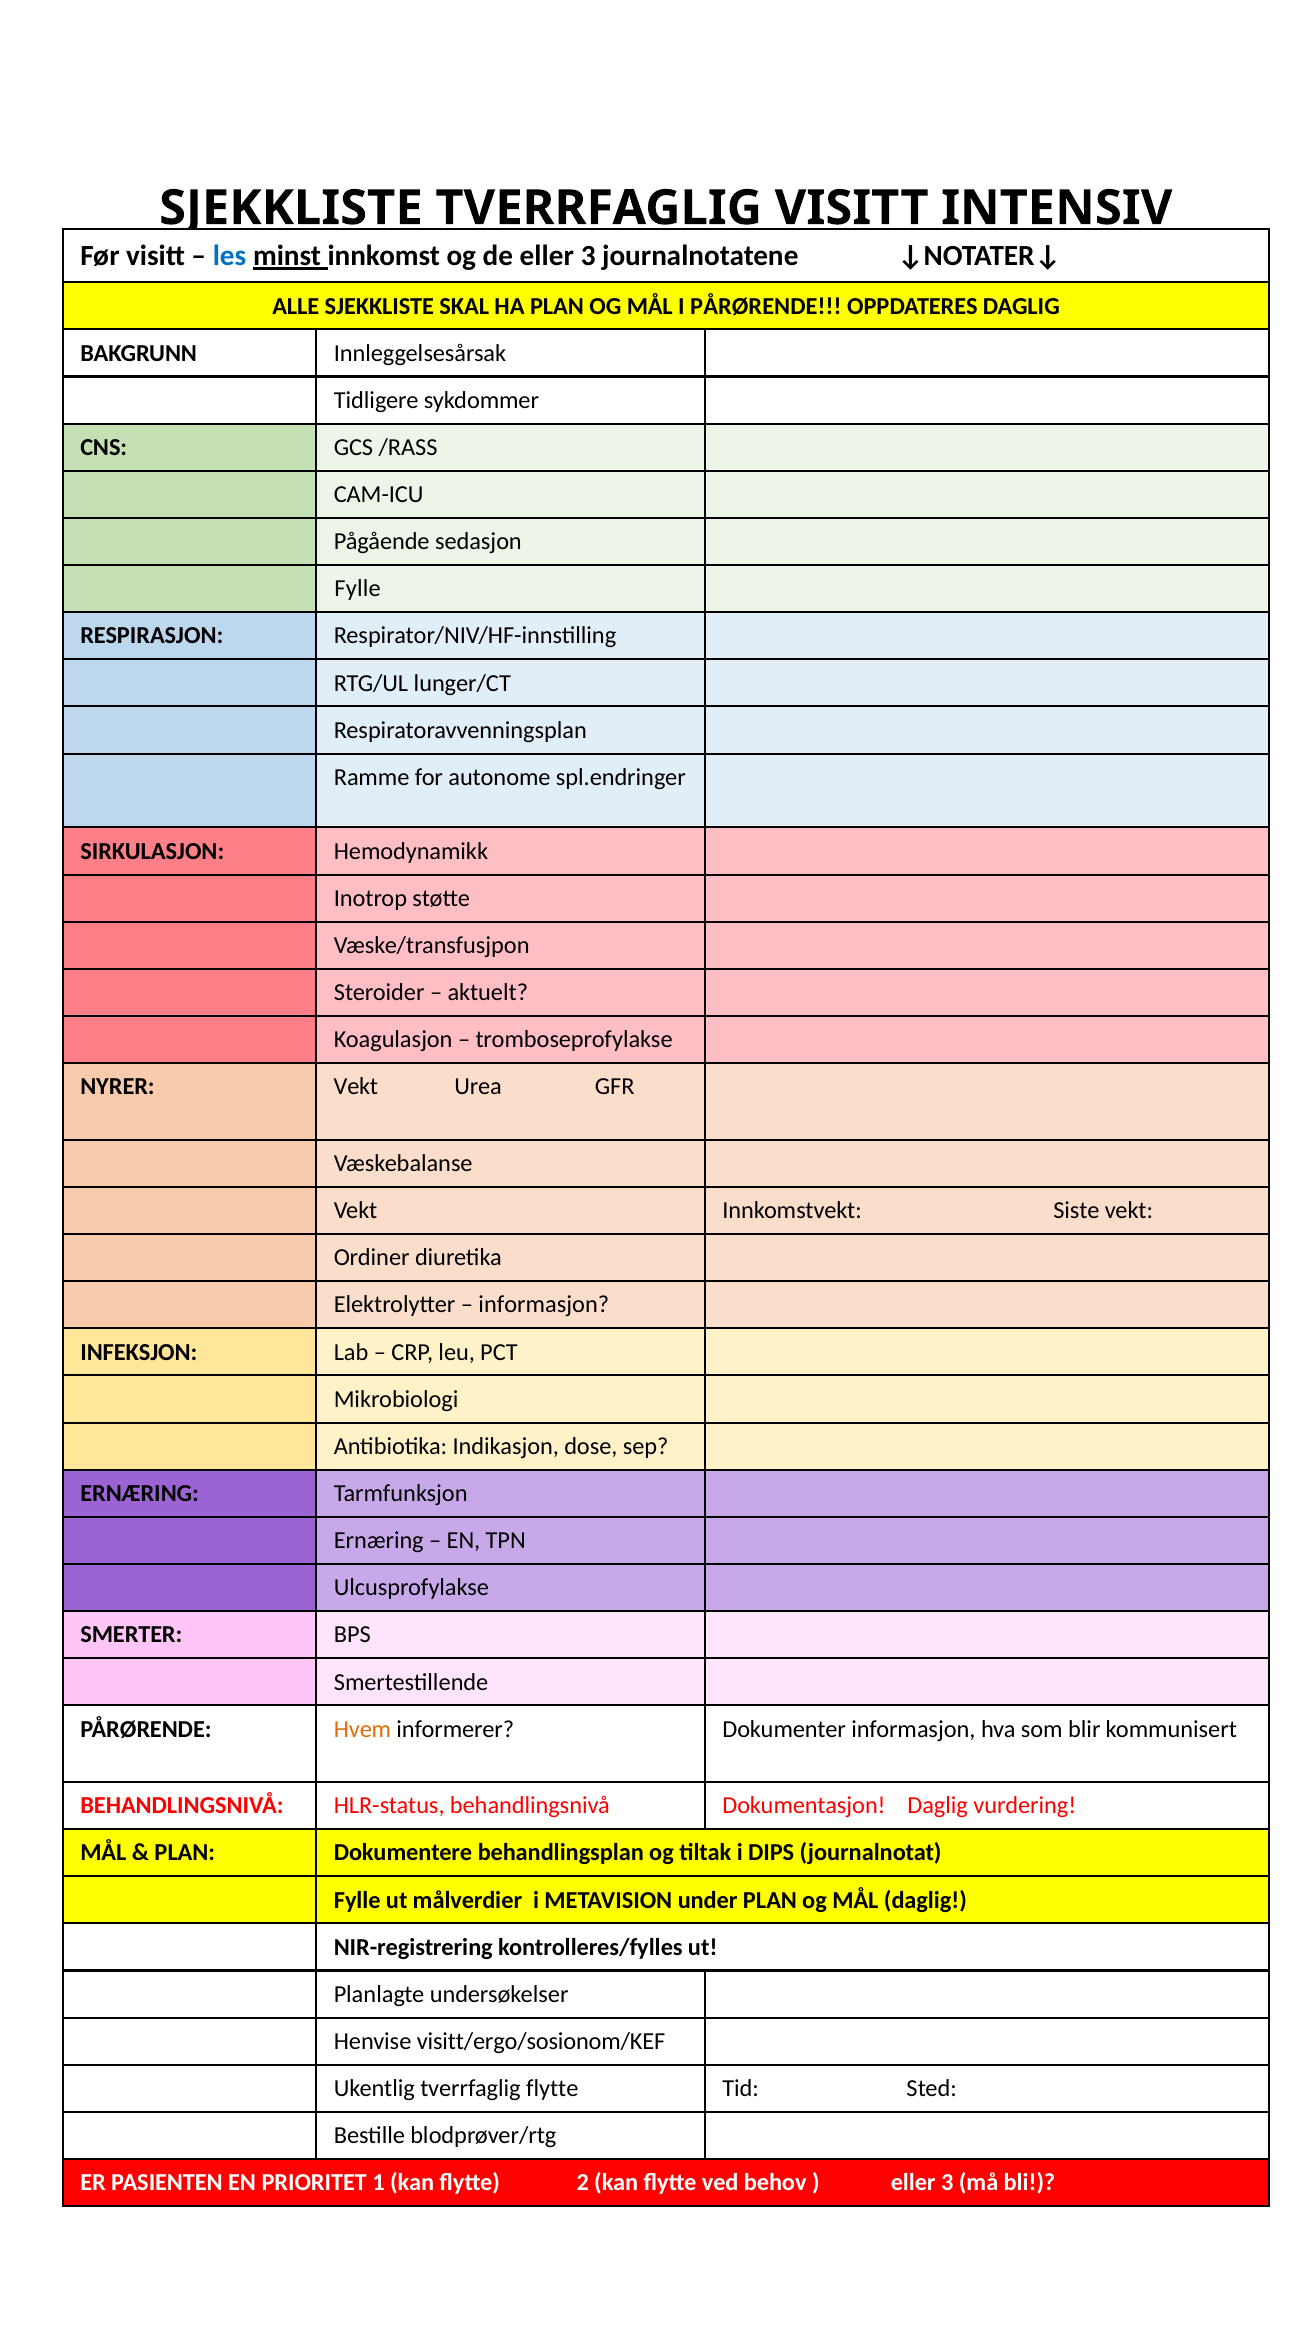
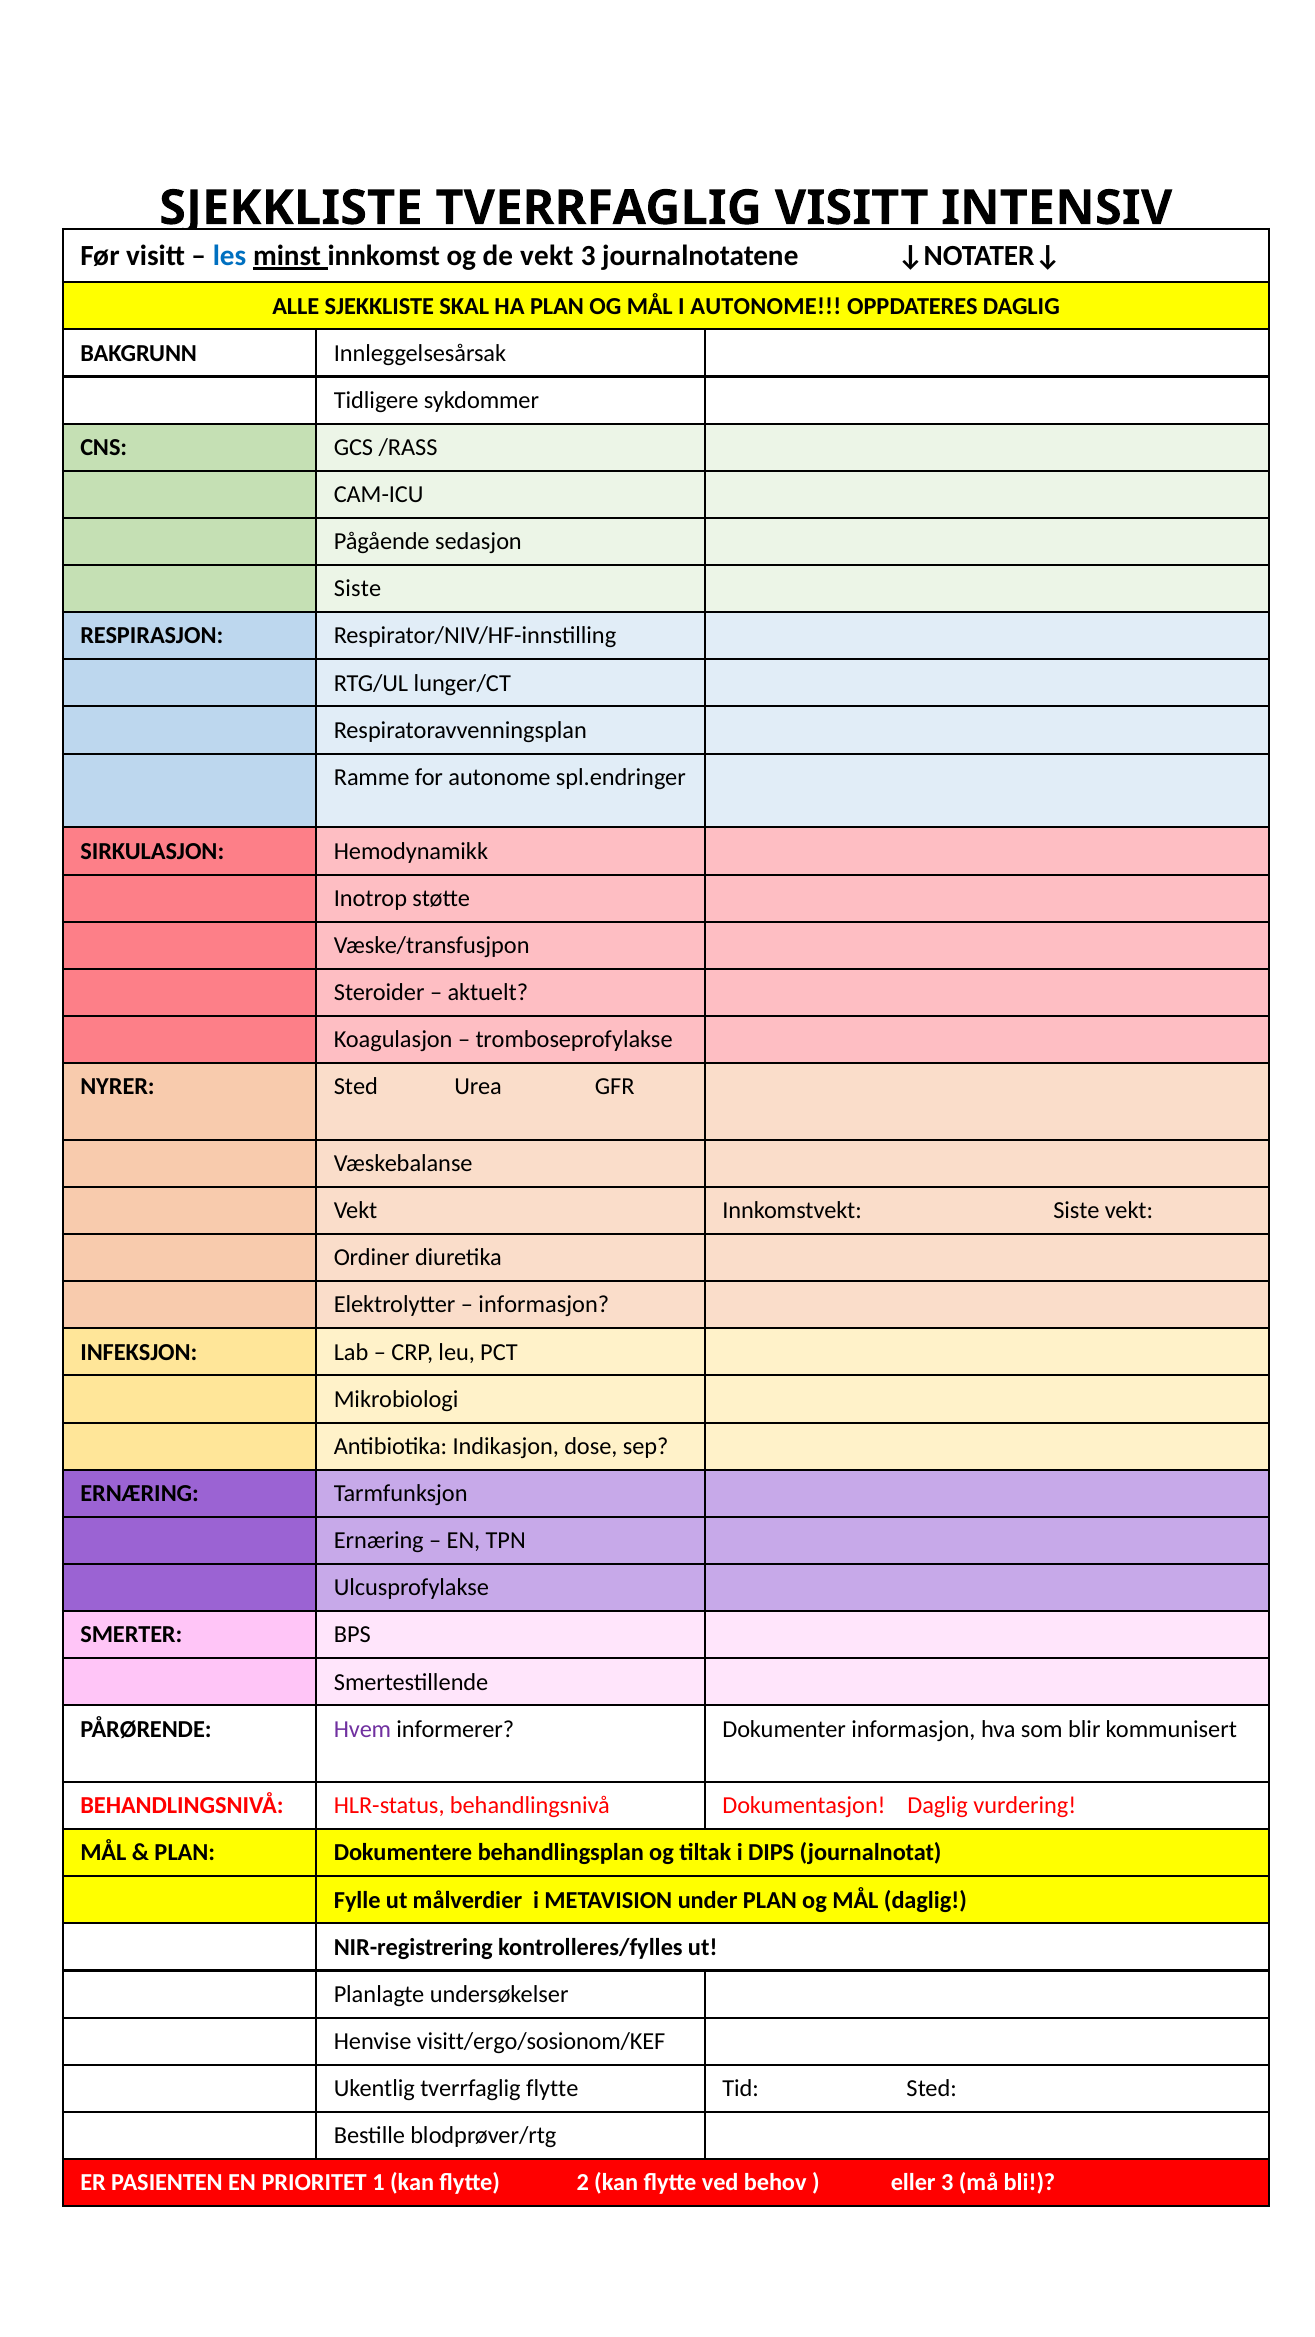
de eller: eller -> vekt
I PÅRØRENDE: PÅRØRENDE -> AUTONOME
Fylle at (358, 589): Fylle -> Siste
NYRER Vekt: Vekt -> Sted
Hvem colour: orange -> purple
